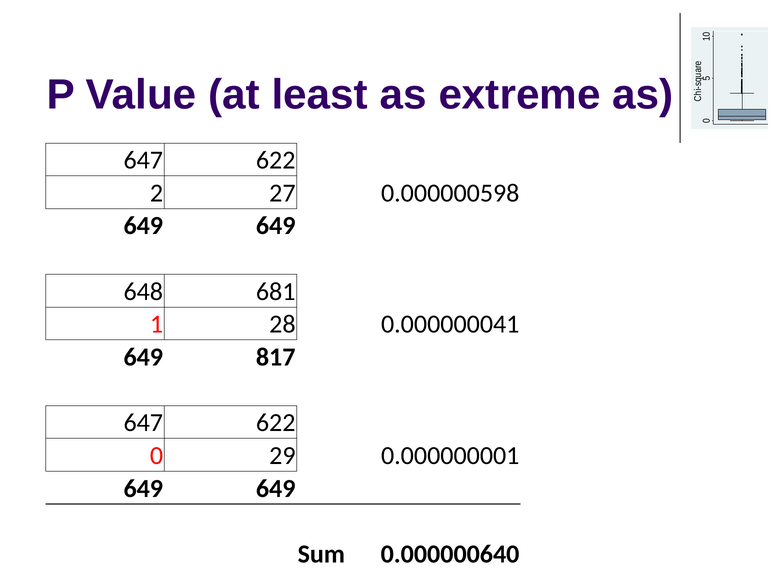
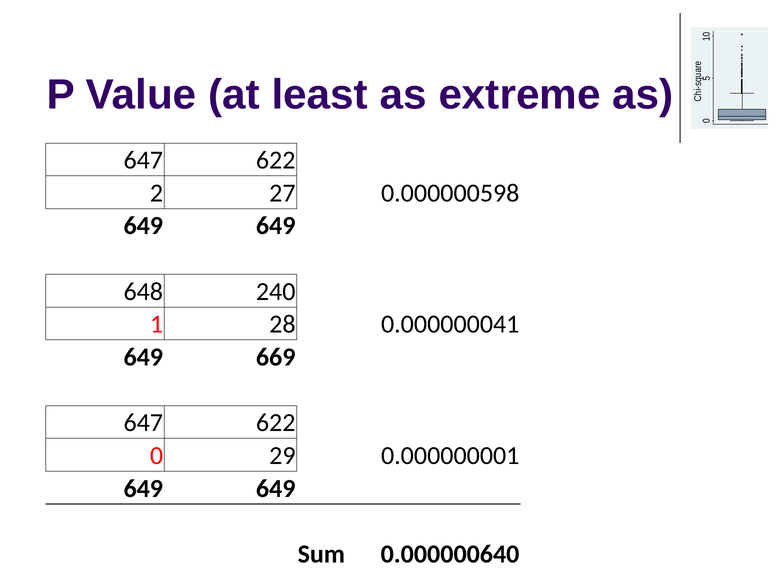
681: 681 -> 240
817: 817 -> 669
